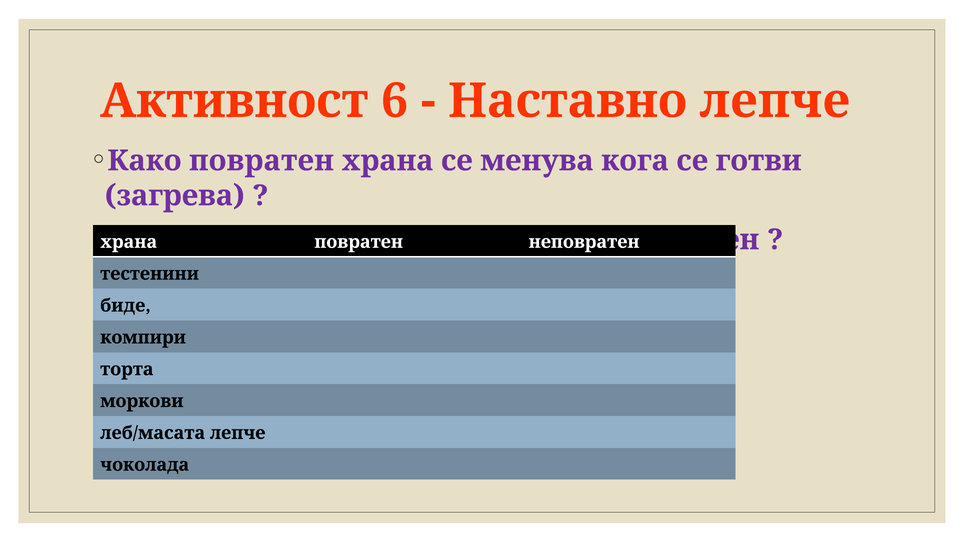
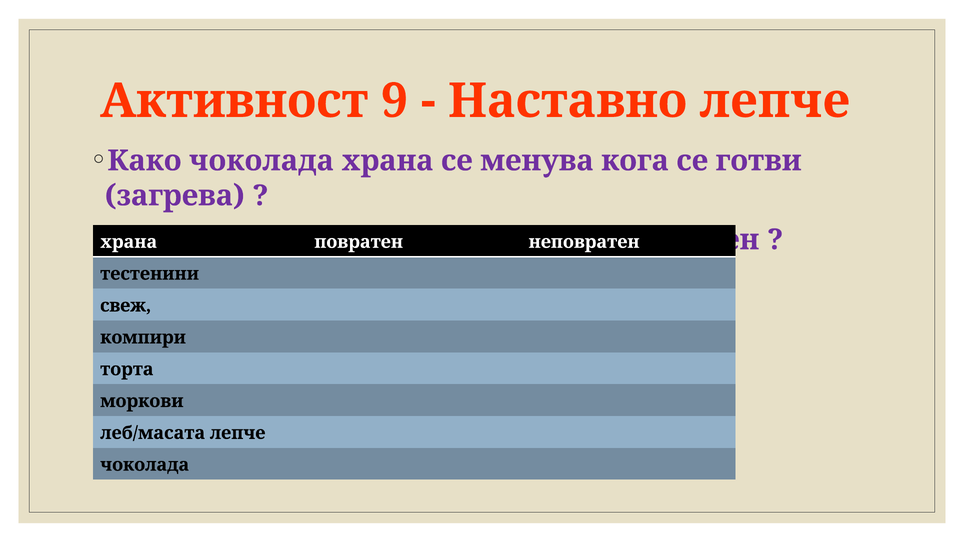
6: 6 -> 9
Како повратен: повратен -> чоколада
биде: биде -> свеж
